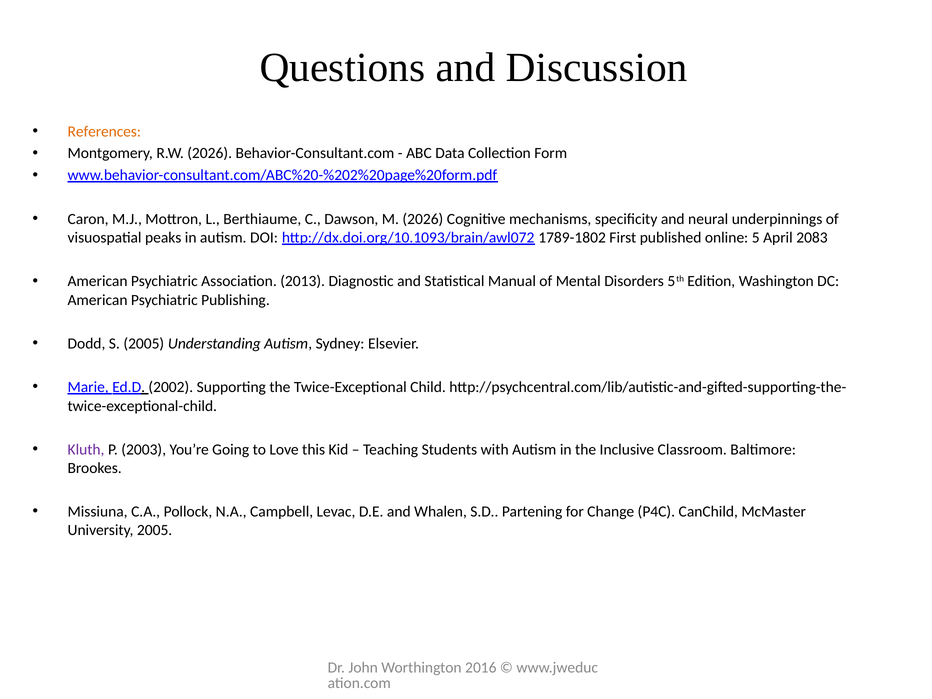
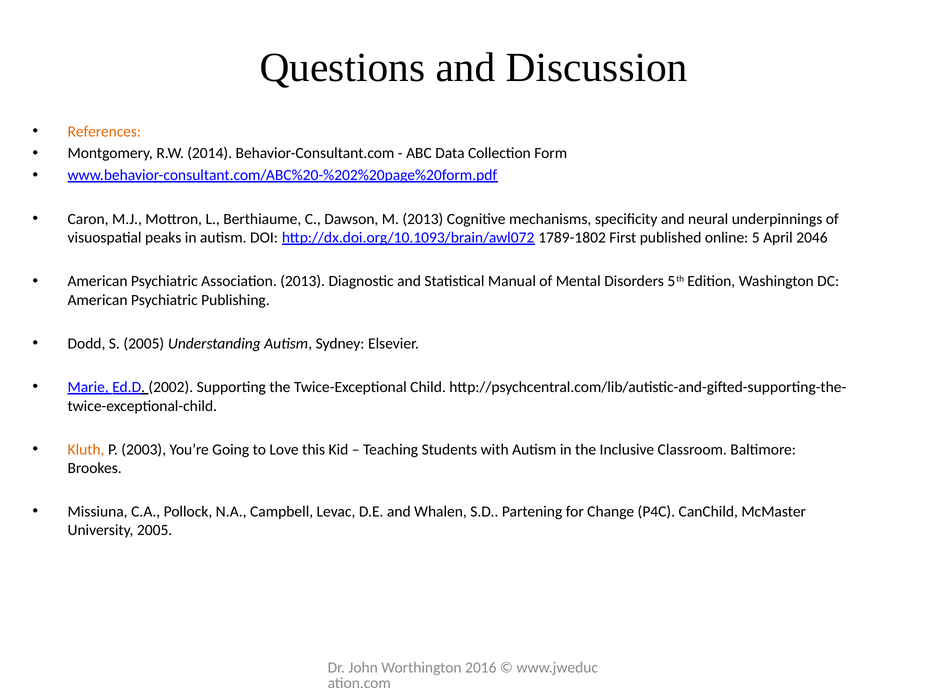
R.W 2026: 2026 -> 2014
M 2026: 2026 -> 2013
2083: 2083 -> 2046
Kluth colour: purple -> orange
